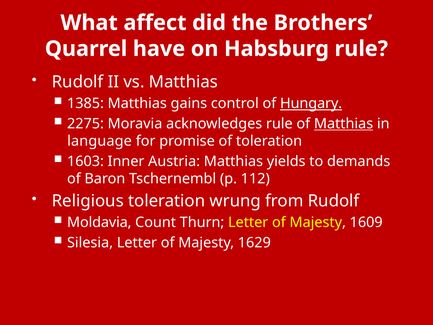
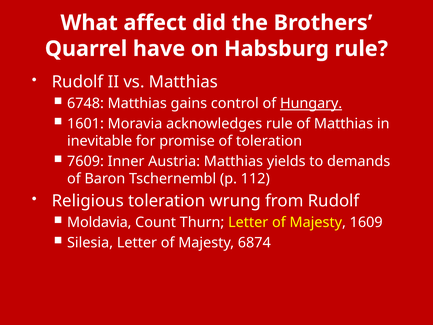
1385: 1385 -> 6748
2275: 2275 -> 1601
Matthias at (344, 124) underline: present -> none
language: language -> inevitable
1603: 1603 -> 7609
1629: 1629 -> 6874
